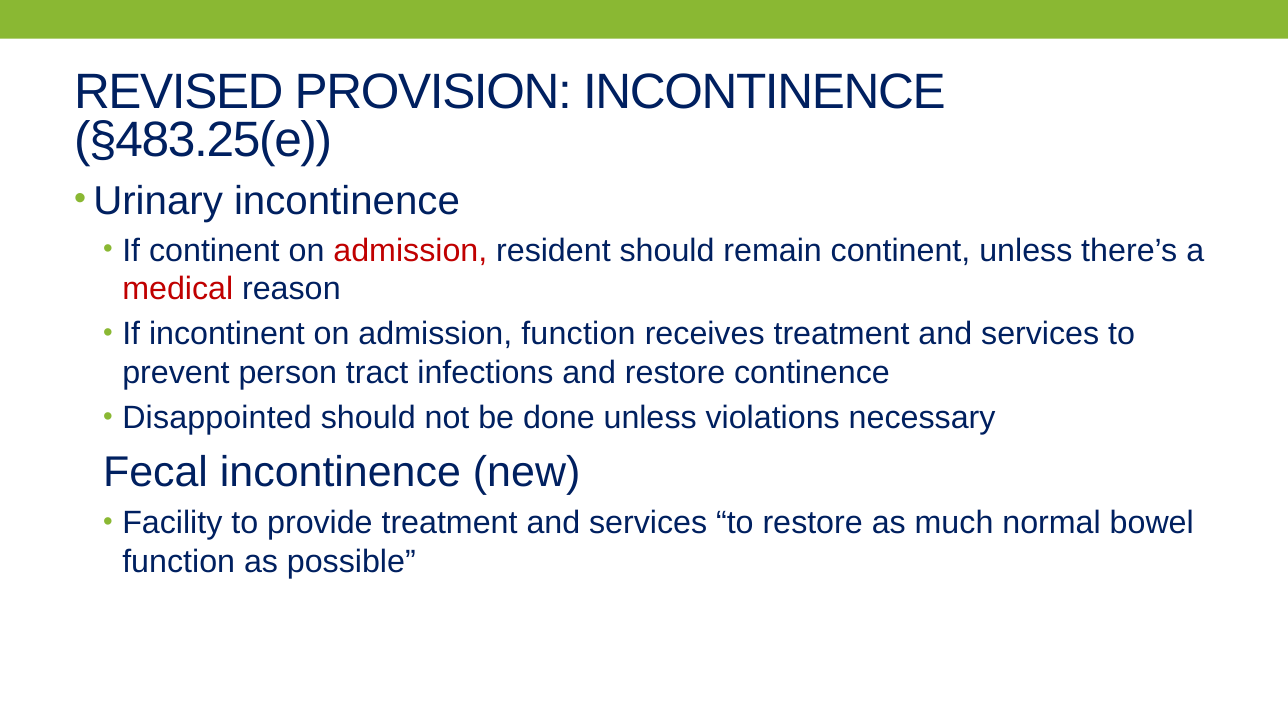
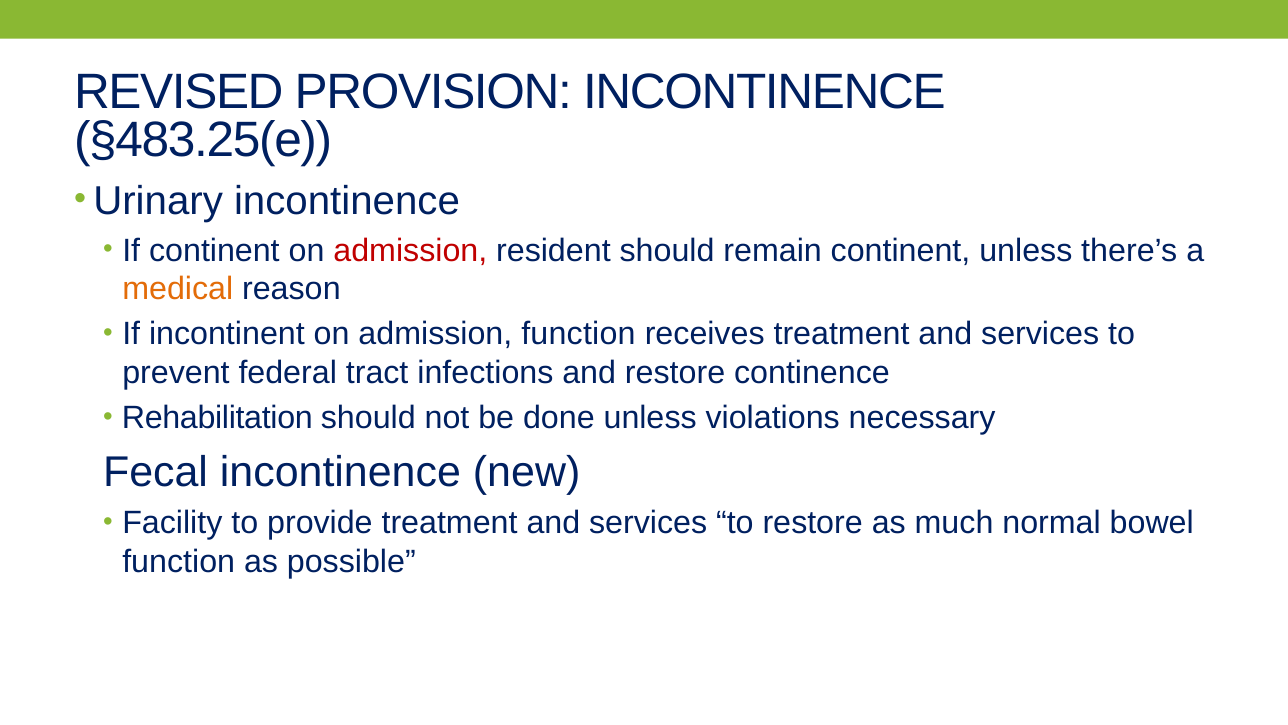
medical colour: red -> orange
person: person -> federal
Disappointed: Disappointed -> Rehabilitation
